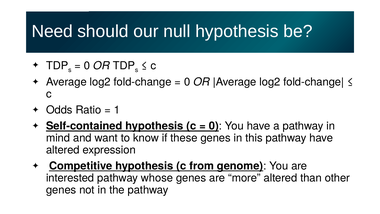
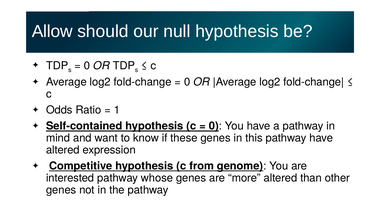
Need: Need -> Allow
